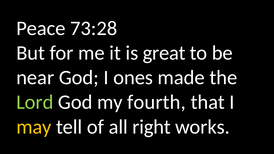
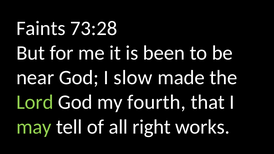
Peace: Peace -> Faints
great: great -> been
ones: ones -> slow
may colour: yellow -> light green
